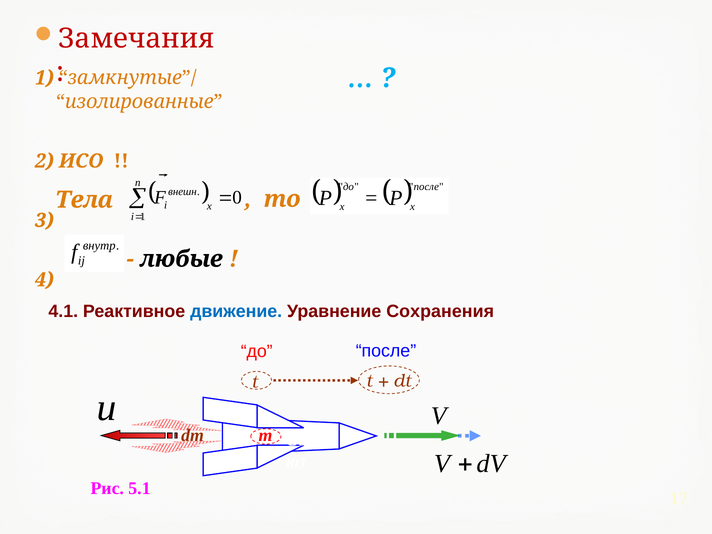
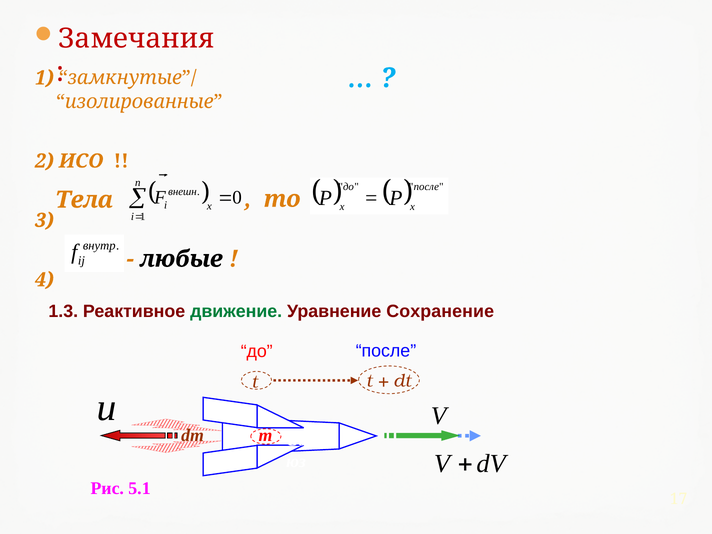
4.1: 4.1 -> 1.3
движение colour: blue -> green
Сохранения: Сохранения -> Сохранение
